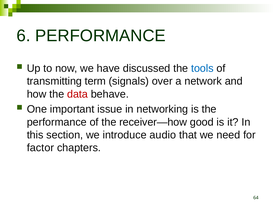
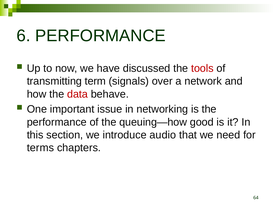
tools colour: blue -> red
receiver—how: receiver—how -> queuing—how
factor: factor -> terms
